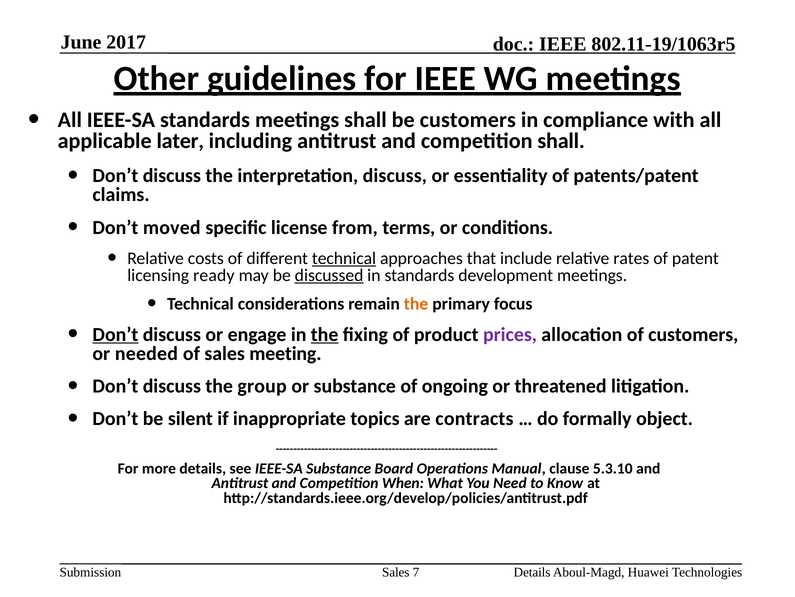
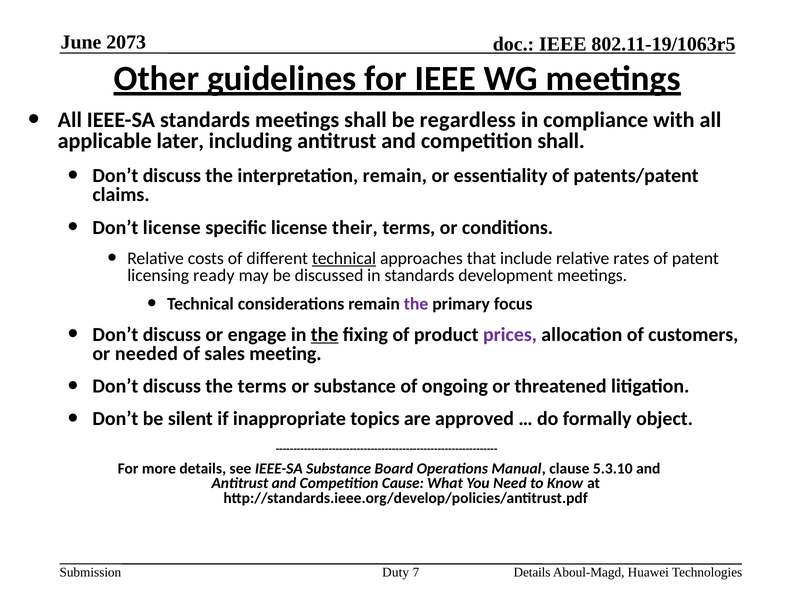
2017: 2017 -> 2073
be customers: customers -> regardless
interpretation discuss: discuss -> remain
Don’t moved: moved -> license
from: from -> their
discussed underline: present -> none
the at (416, 304) colour: orange -> purple
Don’t at (115, 334) underline: present -> none
the group: group -> terms
contracts: contracts -> approved
When: When -> Cause
Sales at (396, 572): Sales -> Duty
